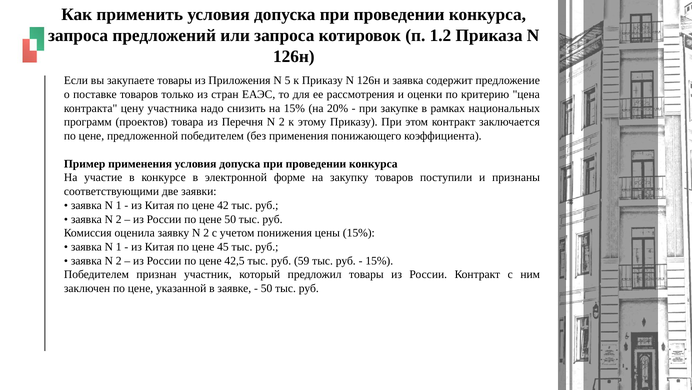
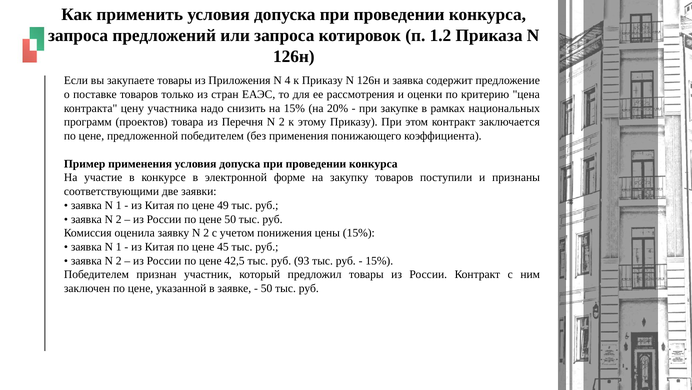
5: 5 -> 4
42: 42 -> 49
59: 59 -> 93
